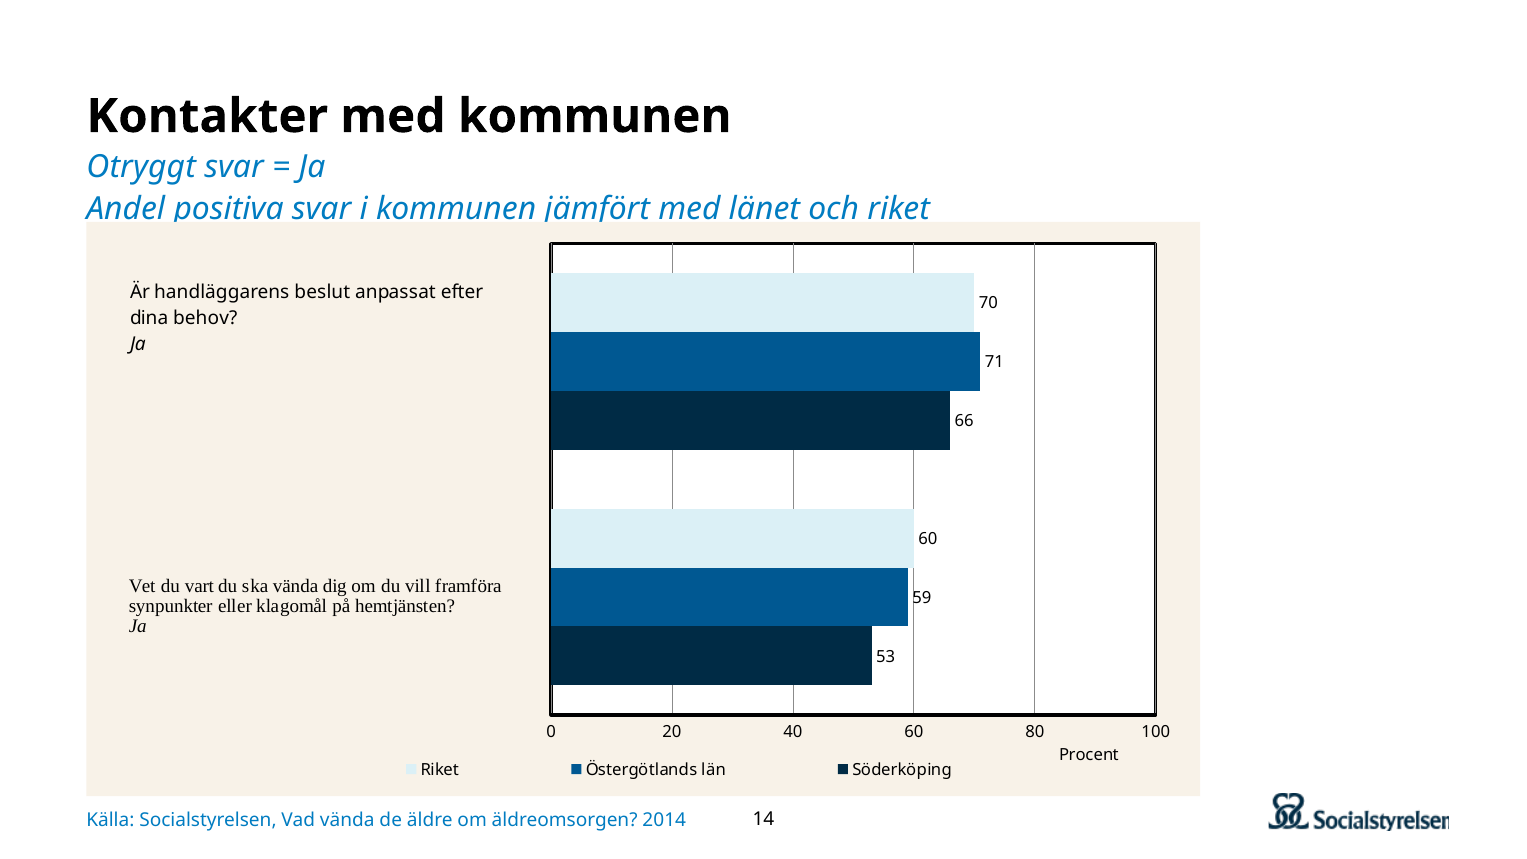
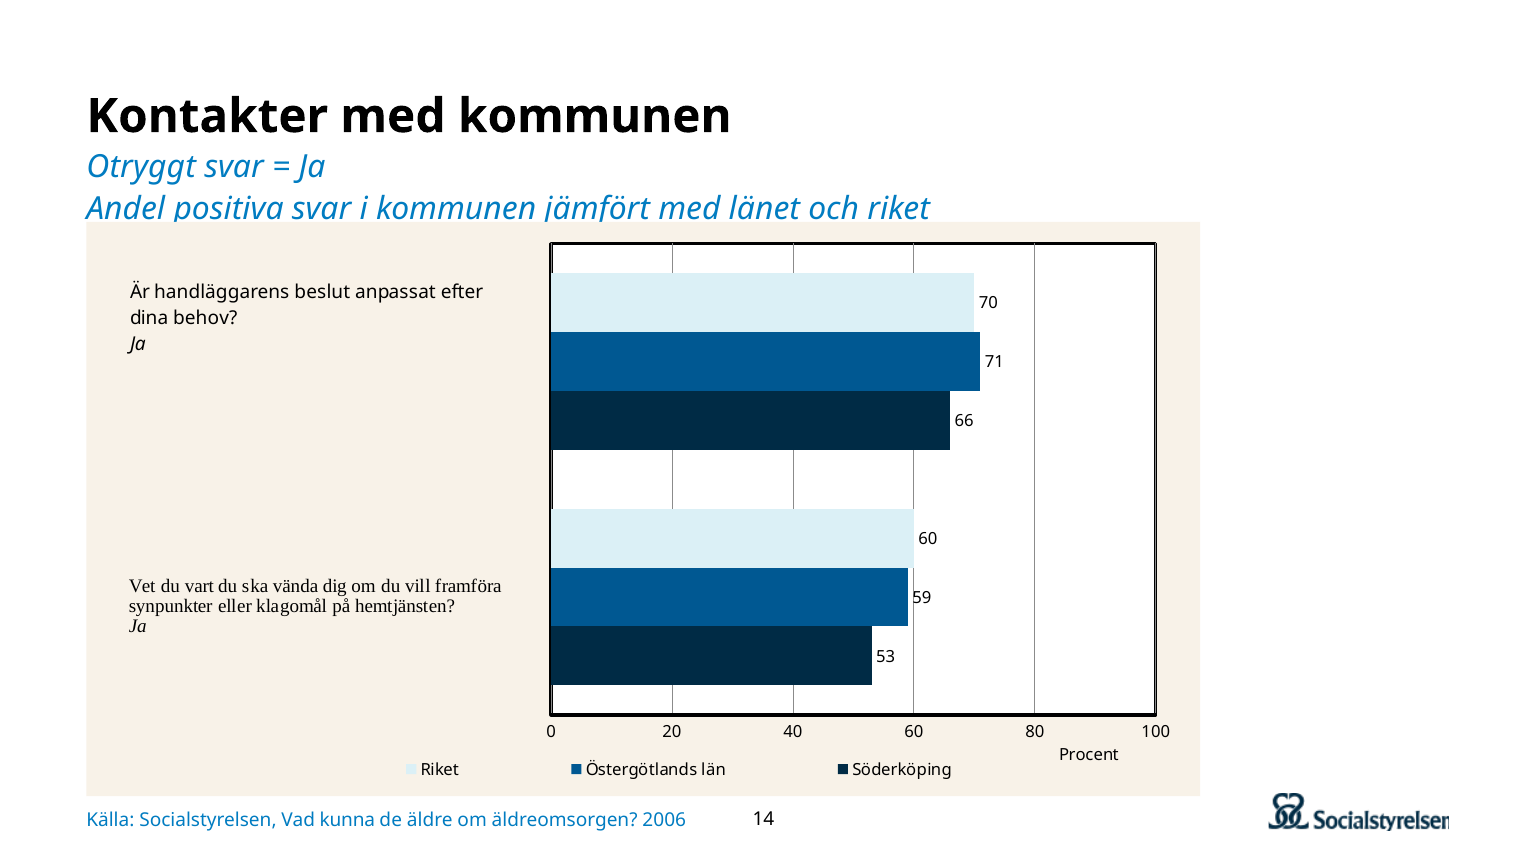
Vad vända: vända -> kunna
2014: 2014 -> 2006
